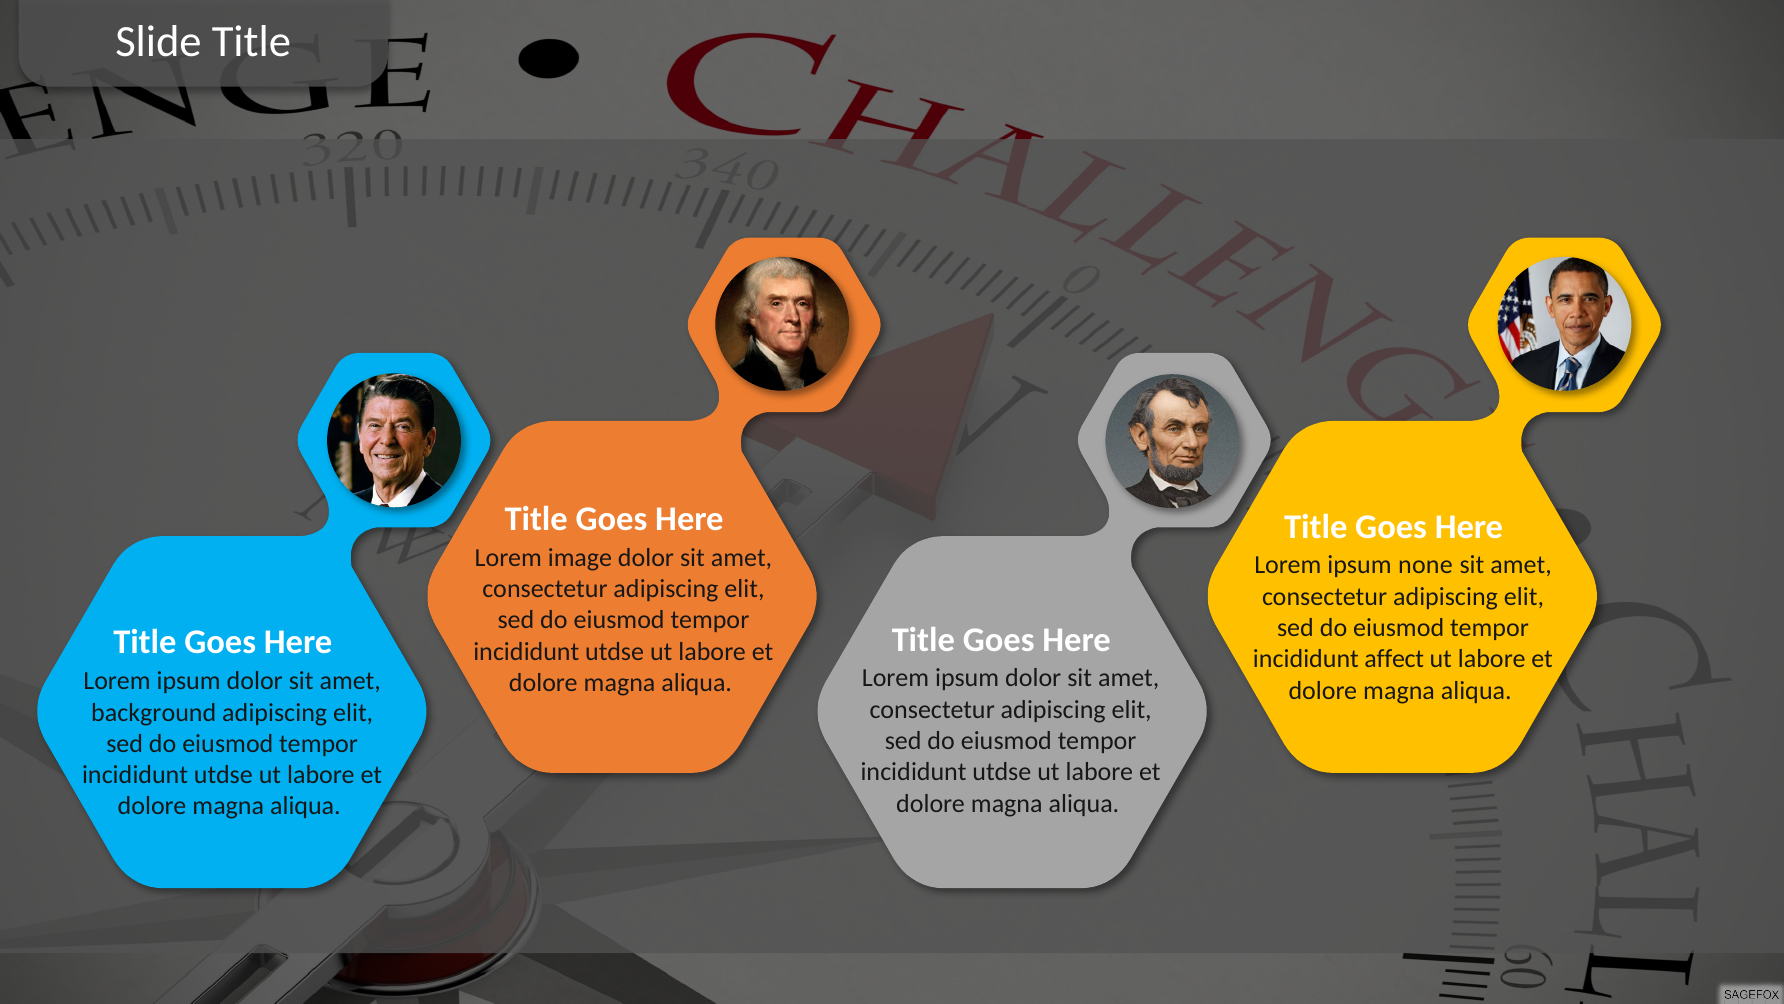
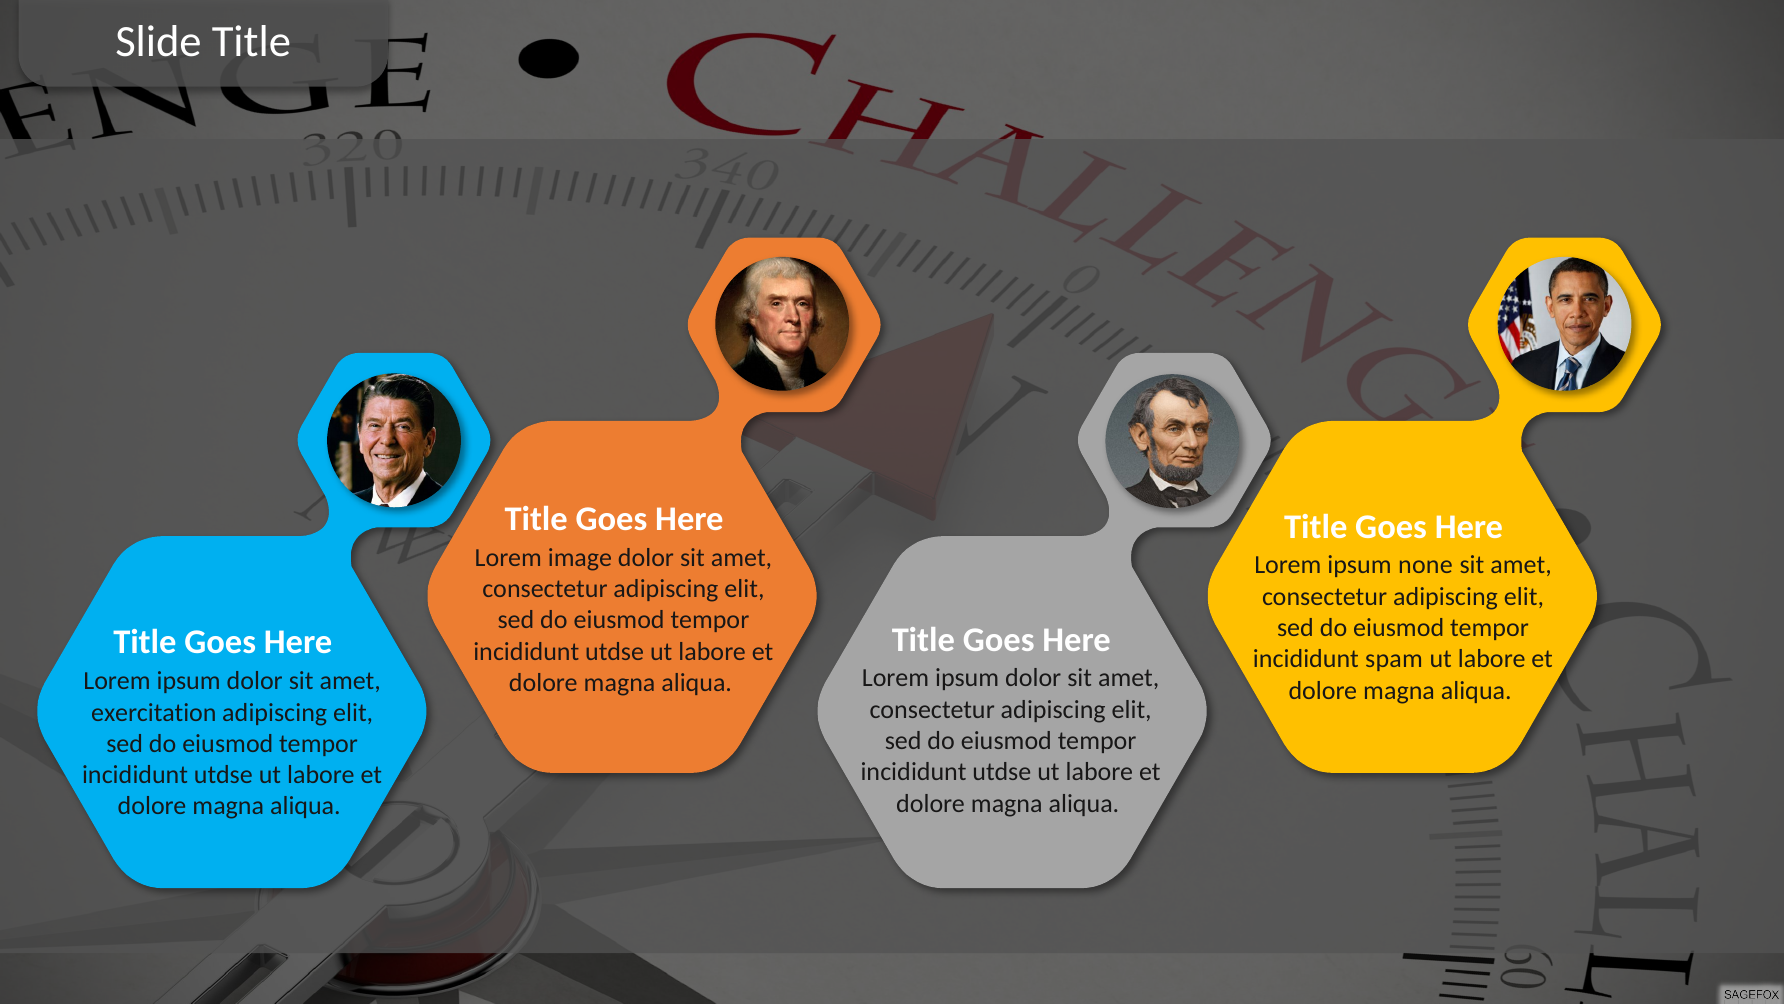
affect: affect -> spam
background: background -> exercitation
